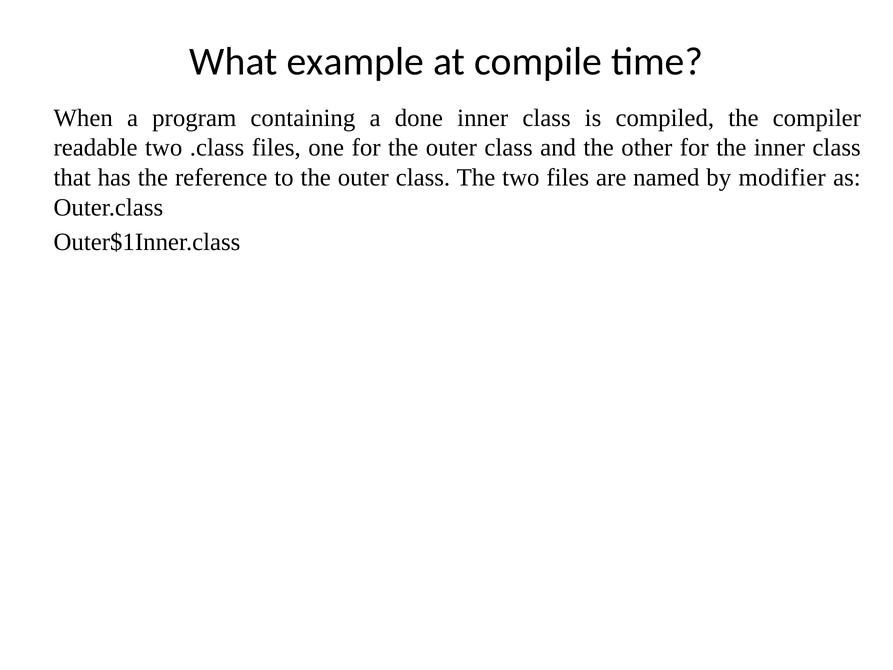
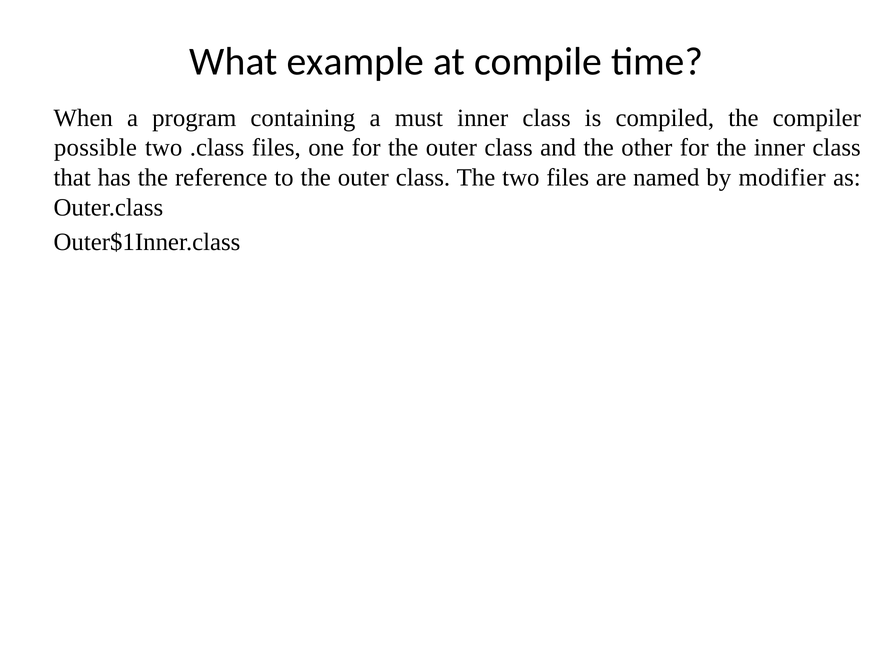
done: done -> must
readable: readable -> possible
